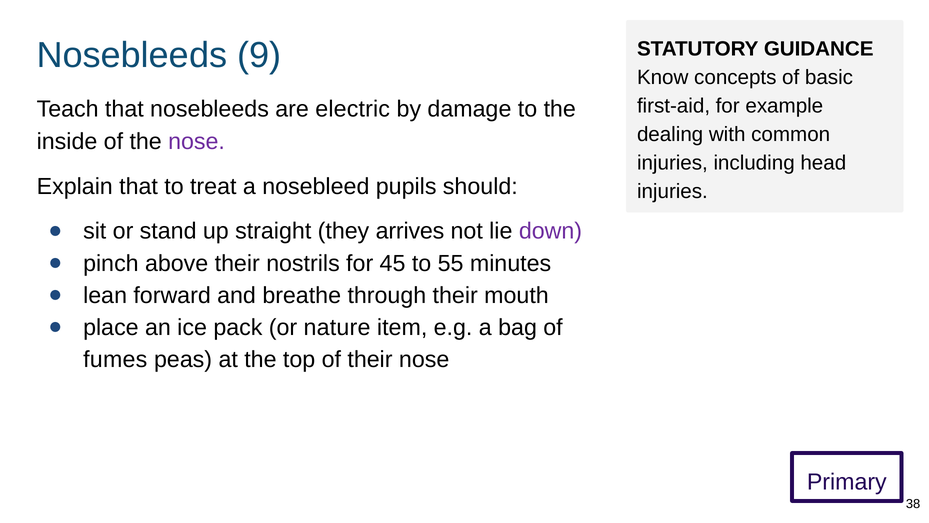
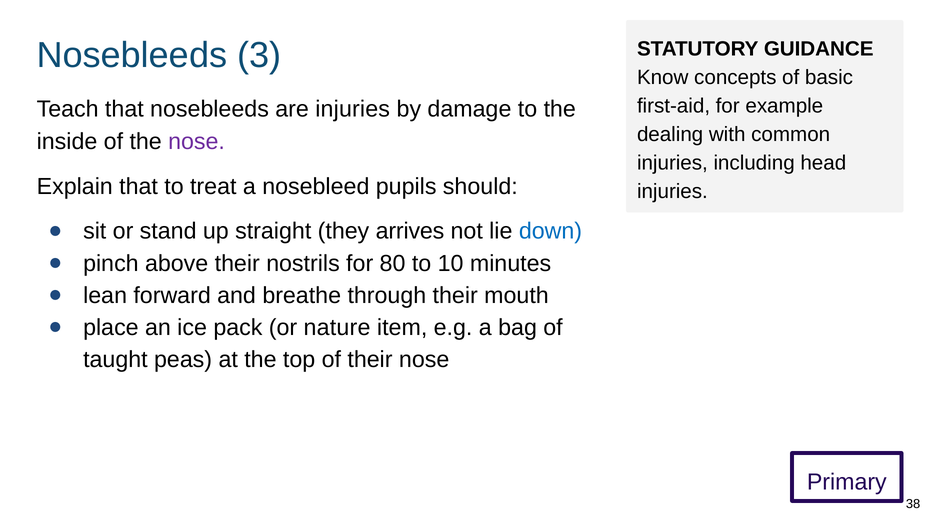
9: 9 -> 3
are electric: electric -> injuries
down colour: purple -> blue
45: 45 -> 80
55: 55 -> 10
fumes: fumes -> taught
